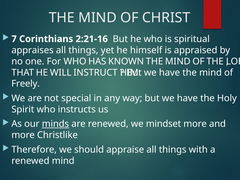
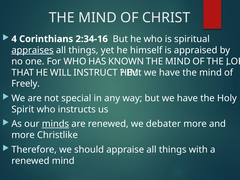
7: 7 -> 4
2:21-16: 2:21-16 -> 2:34-16
appraises underline: none -> present
mindset: mindset -> debater
